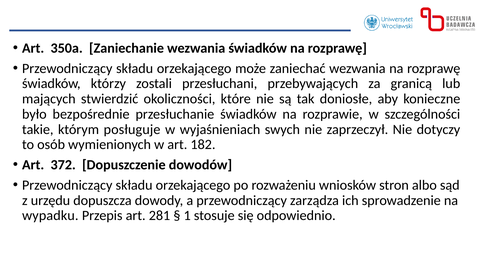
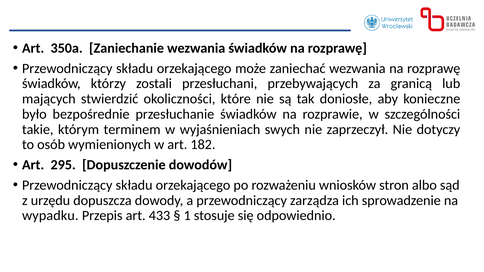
posługuje: posługuje -> terminem
372: 372 -> 295
281: 281 -> 433
